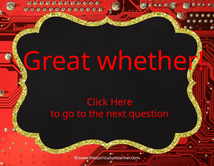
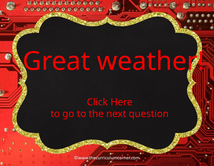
whether: whether -> weather
